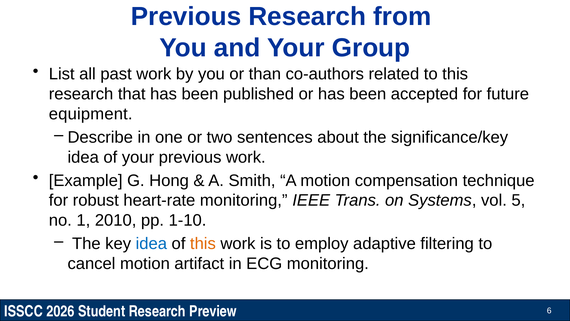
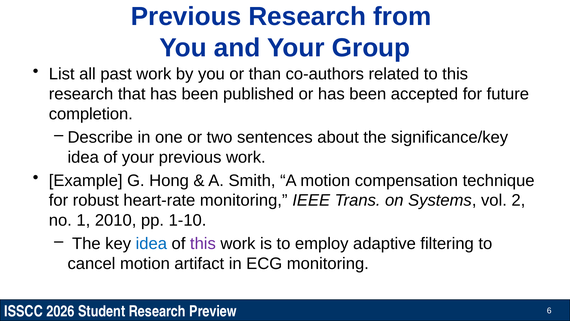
equipment: equipment -> completion
5: 5 -> 2
this at (203, 244) colour: orange -> purple
